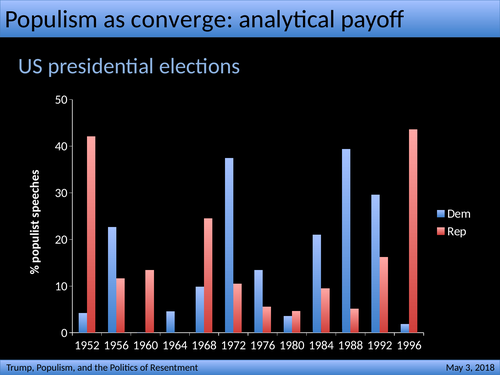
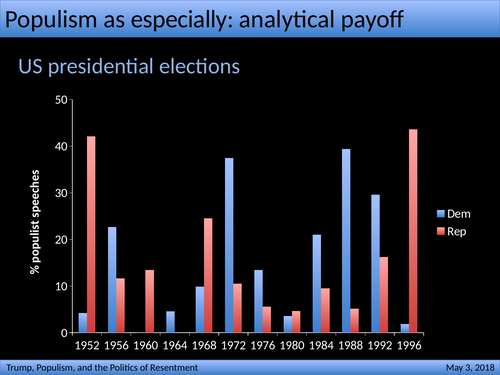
converge: converge -> especially
